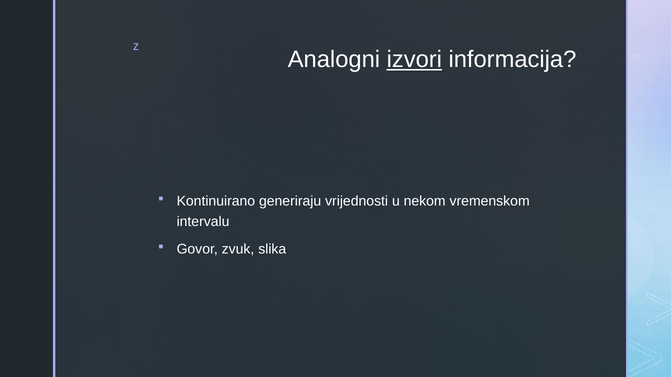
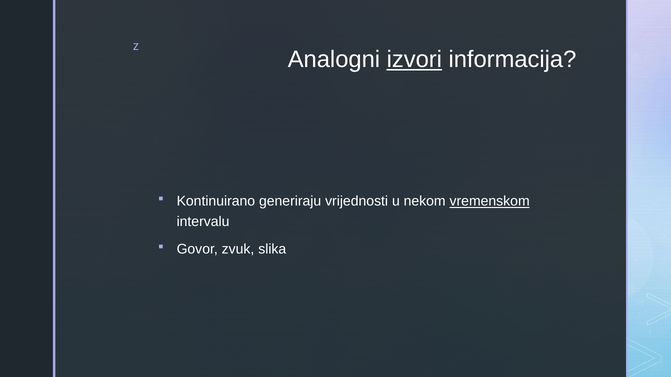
vremenskom underline: none -> present
